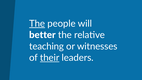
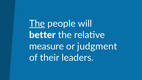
teaching: teaching -> measure
witnesses: witnesses -> judgment
their underline: present -> none
